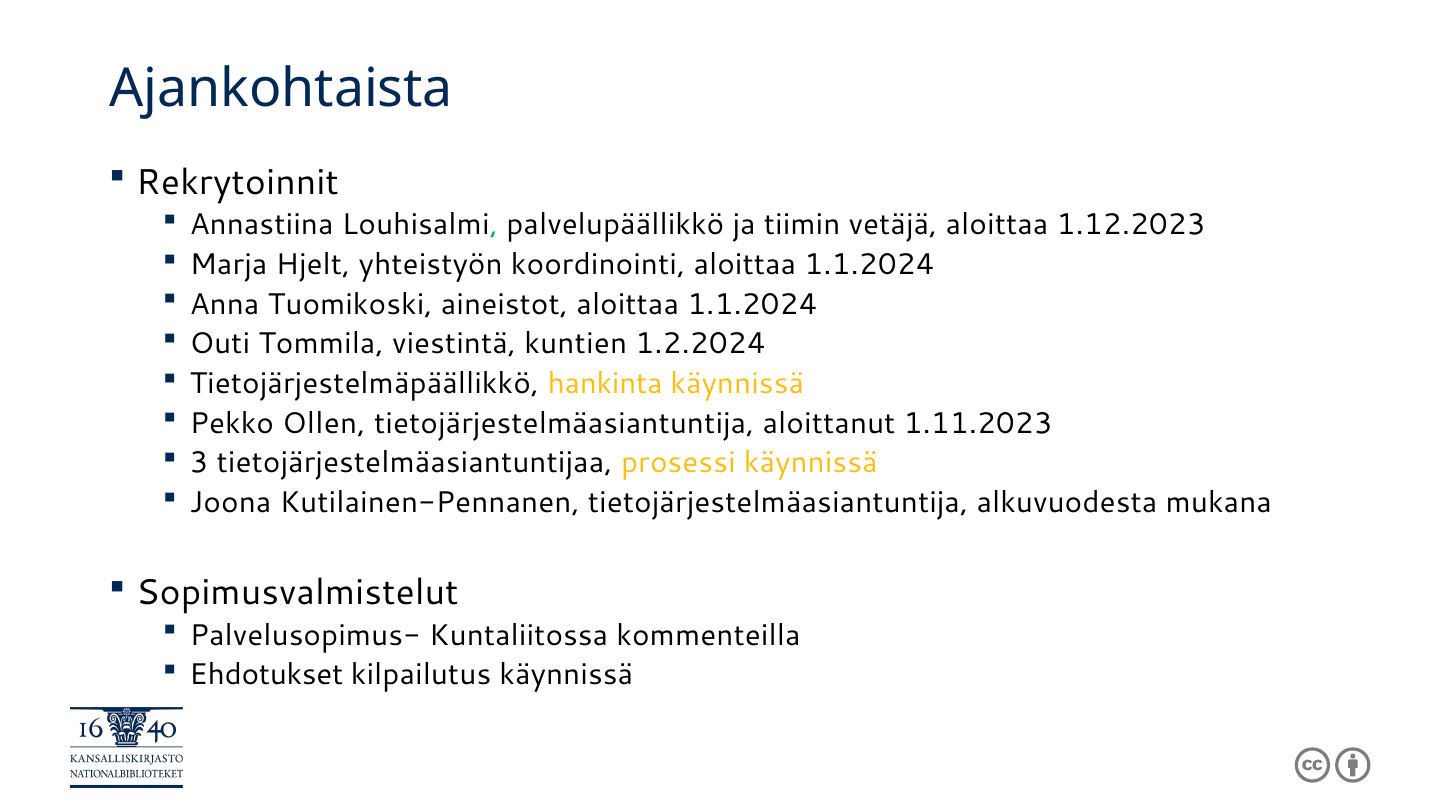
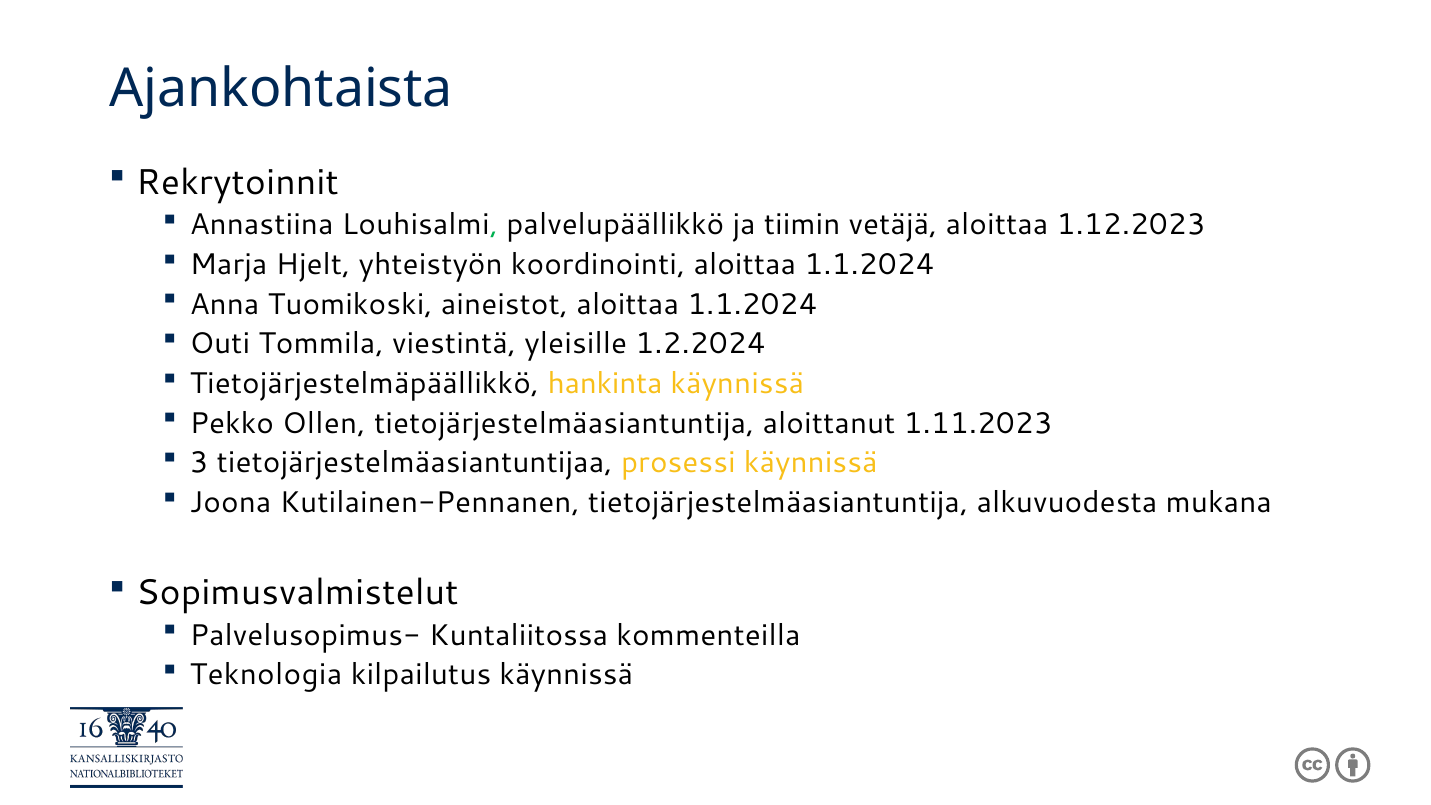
kuntien: kuntien -> yleisille
Ehdotukset: Ehdotukset -> Teknologia
